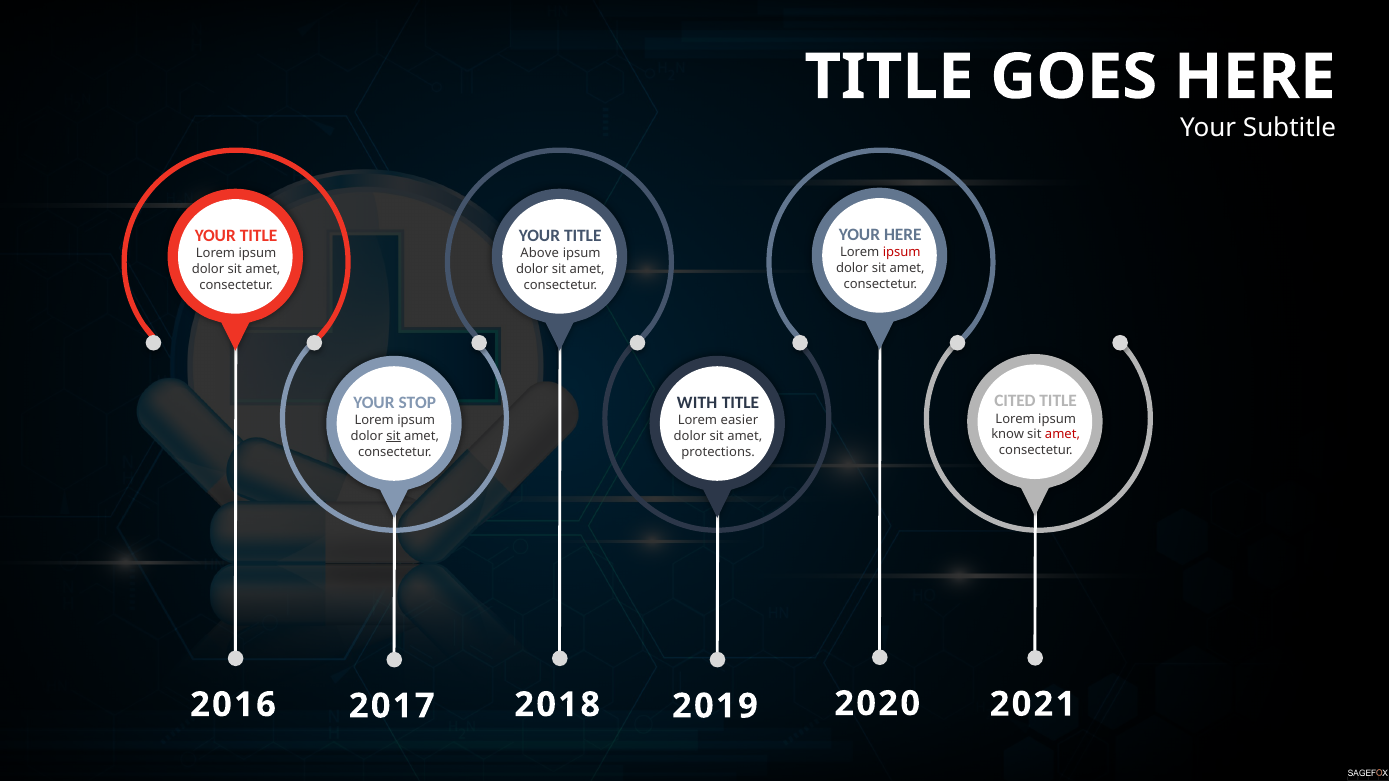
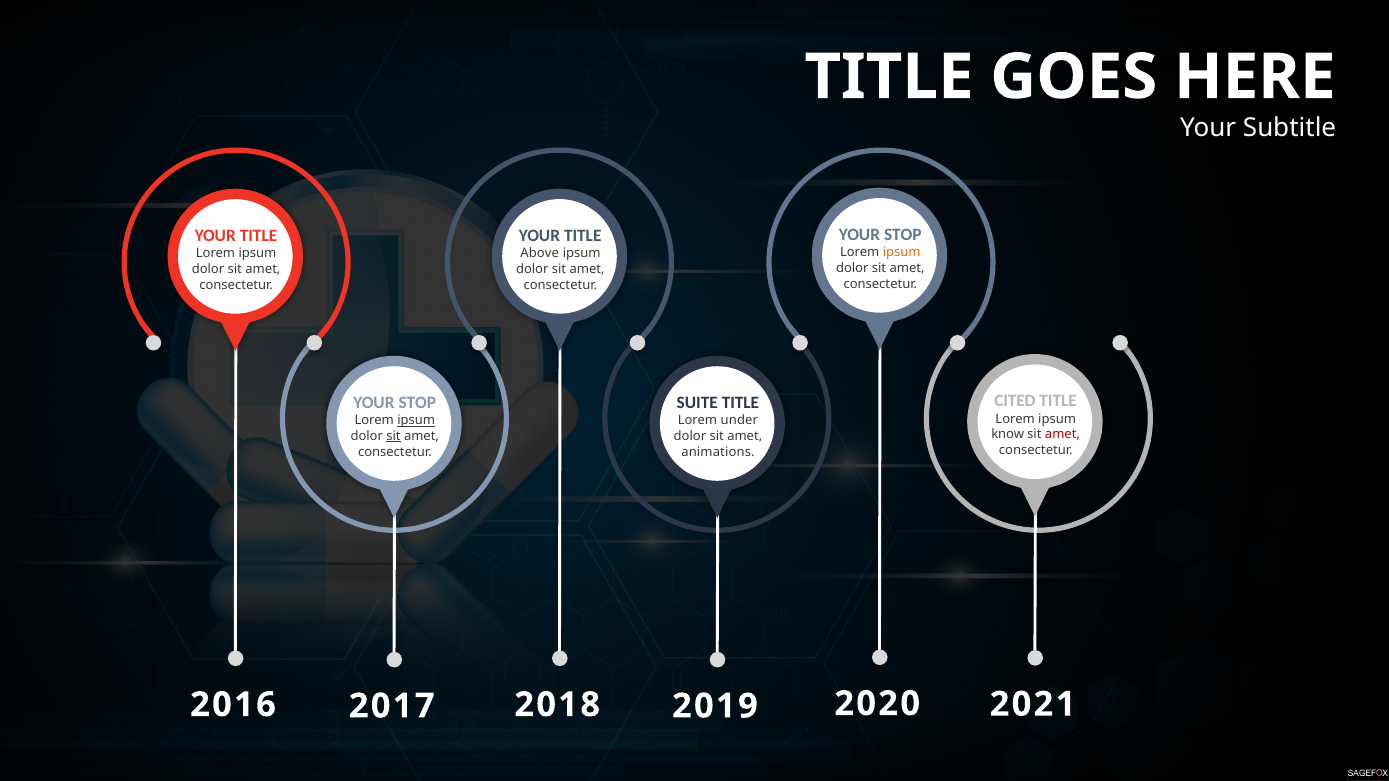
HERE at (903, 235): HERE -> STOP
ipsum at (902, 253) colour: red -> orange
WITH: WITH -> SUITE
ipsum at (416, 421) underline: none -> present
easier: easier -> under
protections: protections -> animations
